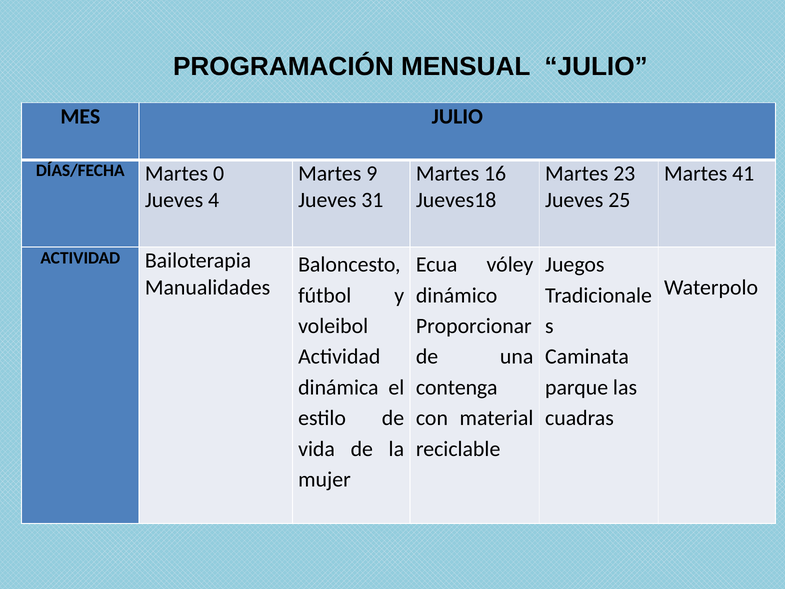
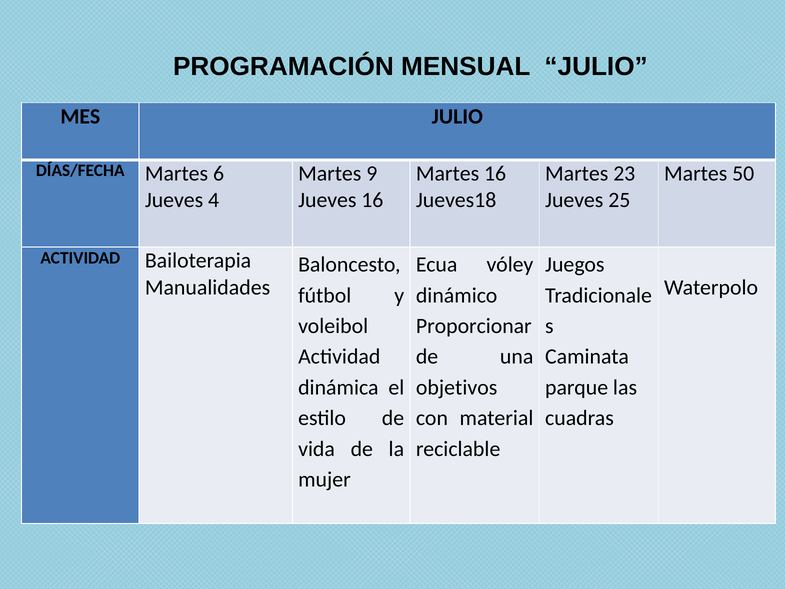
0: 0 -> 6
41: 41 -> 50
Jueves 31: 31 -> 16
contenga: contenga -> objetivos
